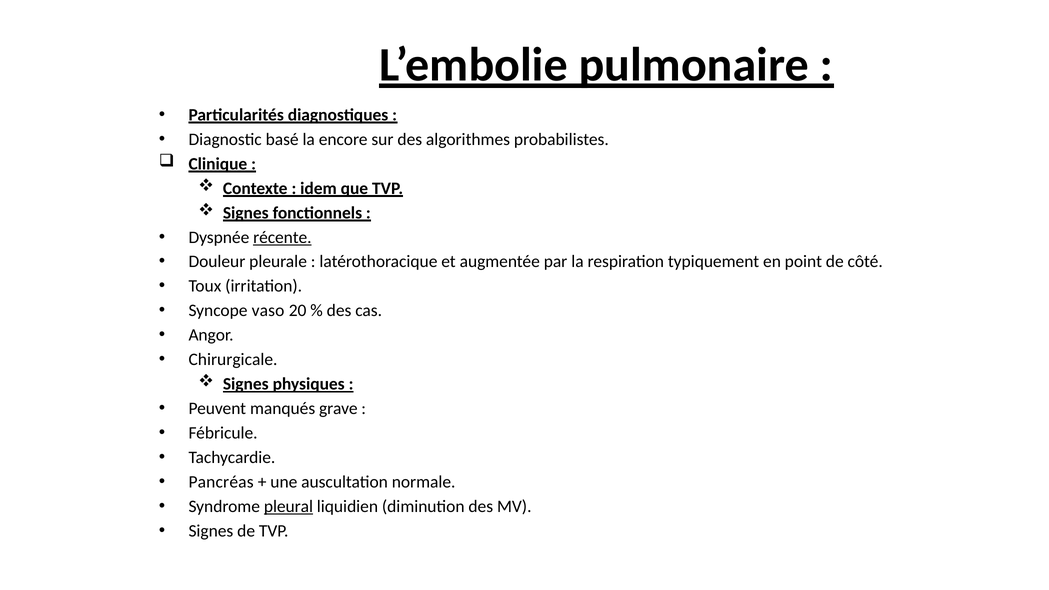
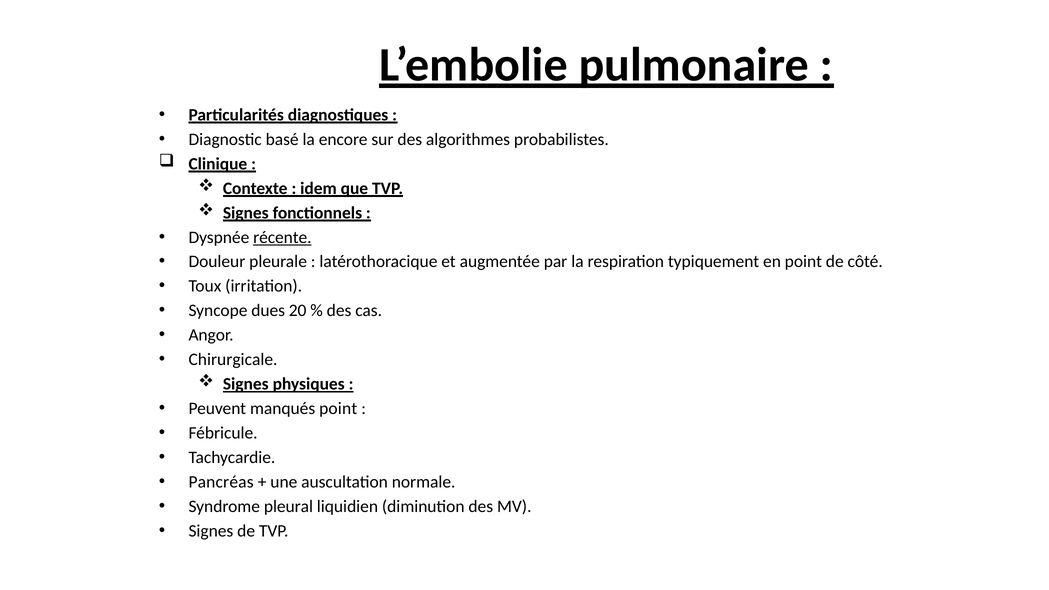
vaso: vaso -> dues
manqués grave: grave -> point
pleural underline: present -> none
